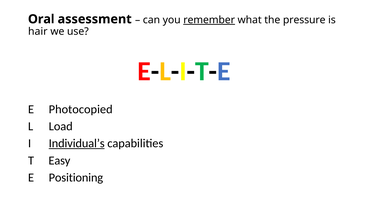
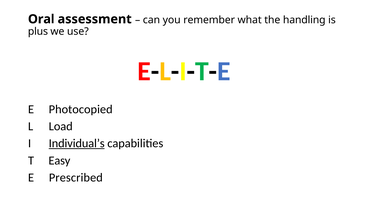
remember underline: present -> none
pressure: pressure -> handling
hair: hair -> plus
Positioning: Positioning -> Prescribed
